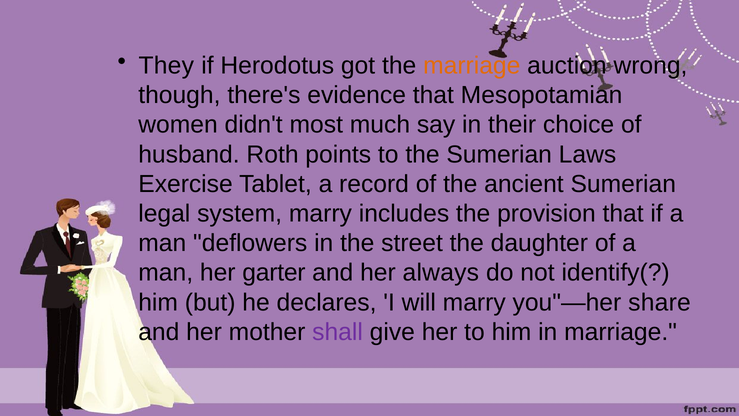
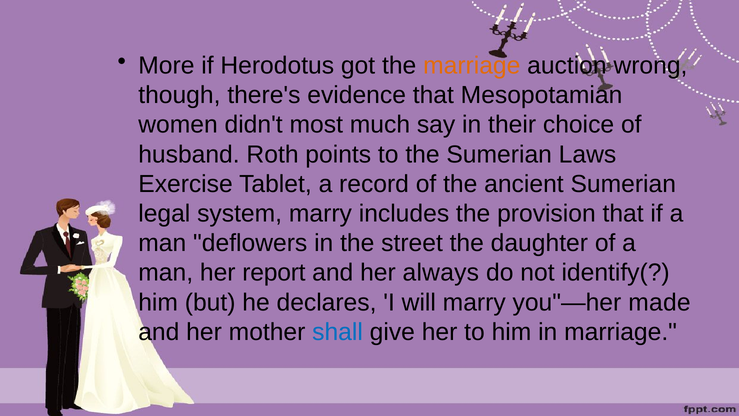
They: They -> More
garter: garter -> report
share: share -> made
shall colour: purple -> blue
